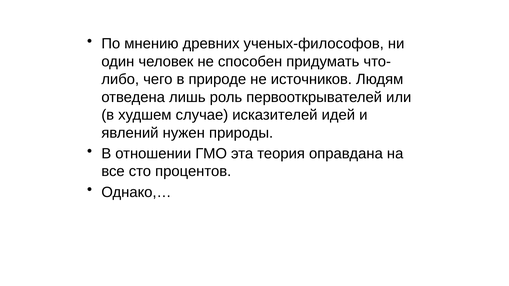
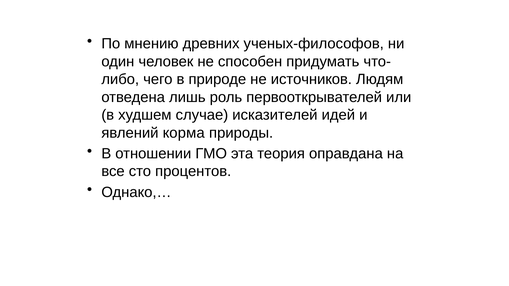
нужен: нужен -> корма
